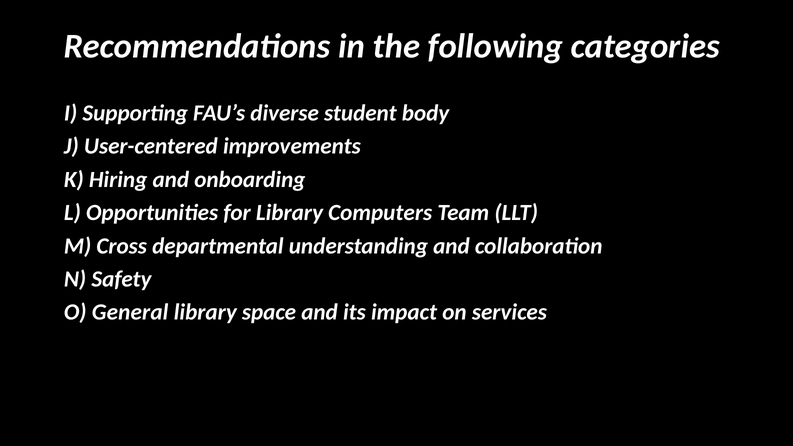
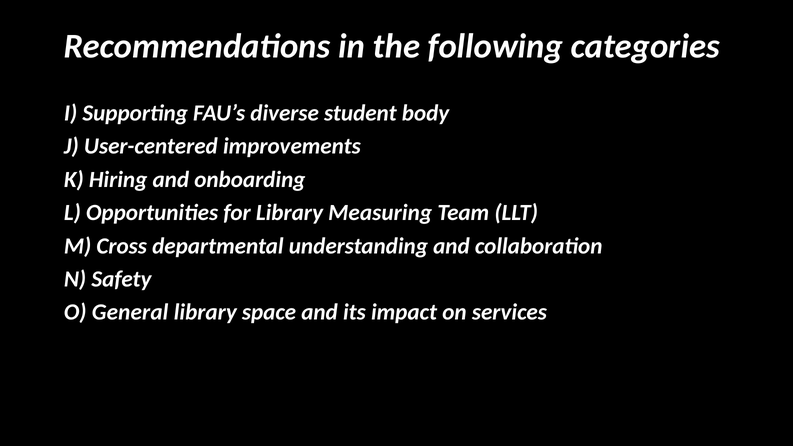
Computers: Computers -> Measuring
